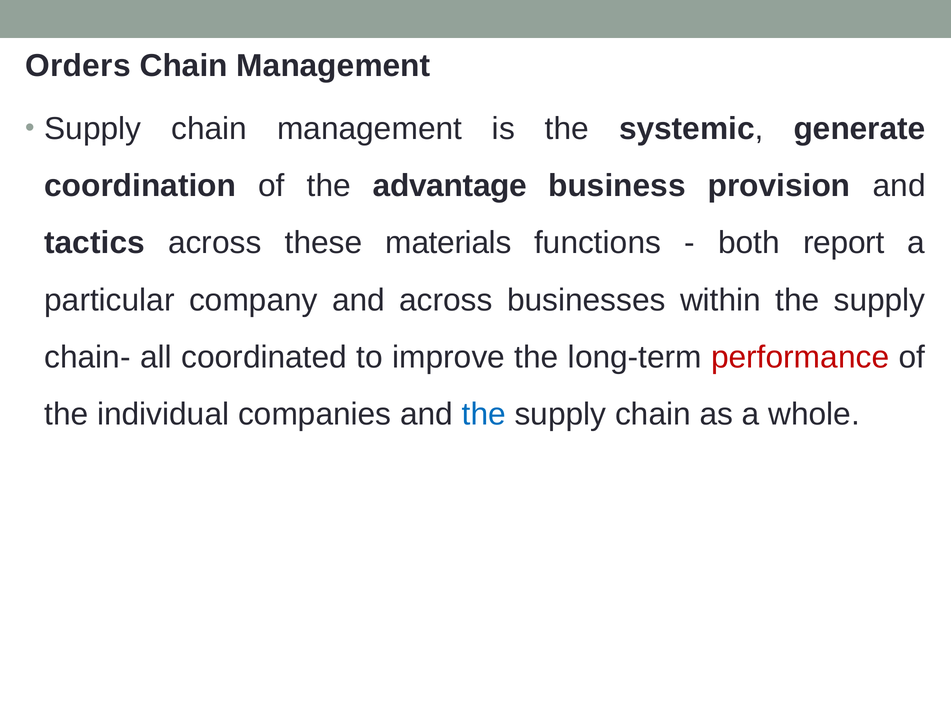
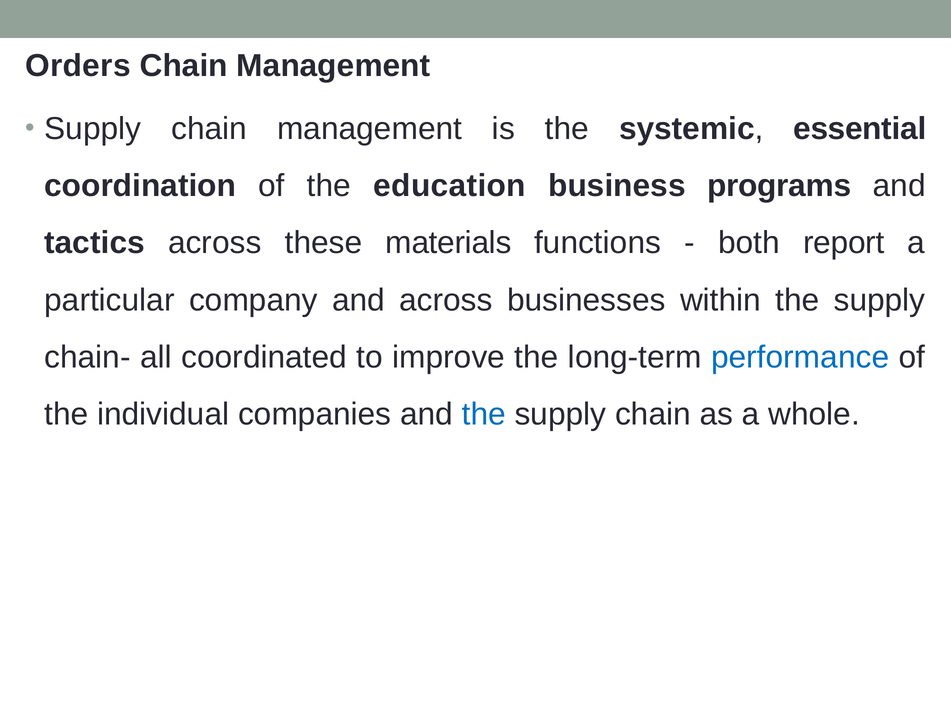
generate: generate -> essential
advantage: advantage -> education
provision: provision -> programs
performance colour: red -> blue
